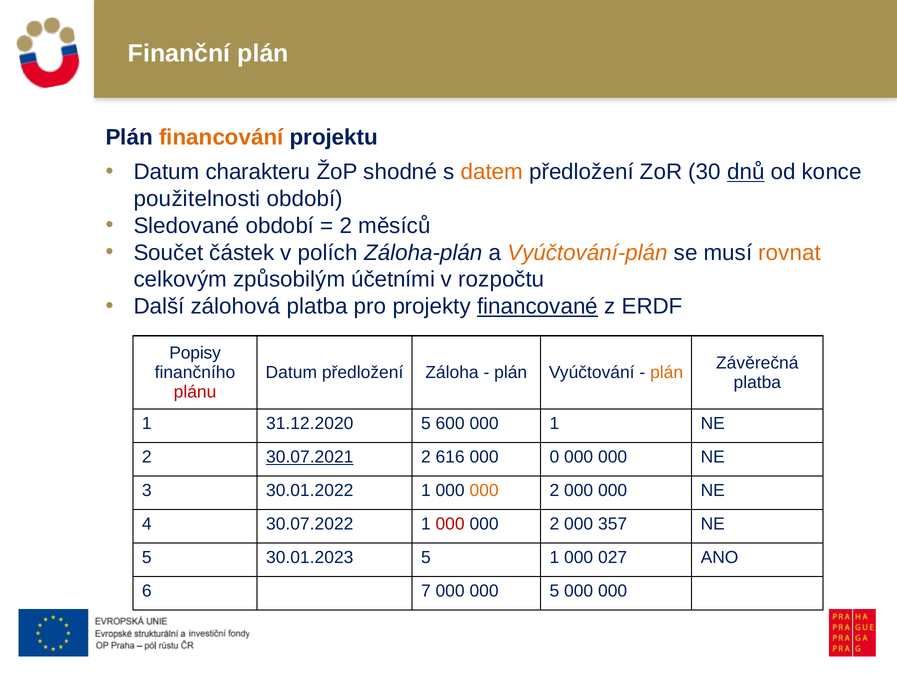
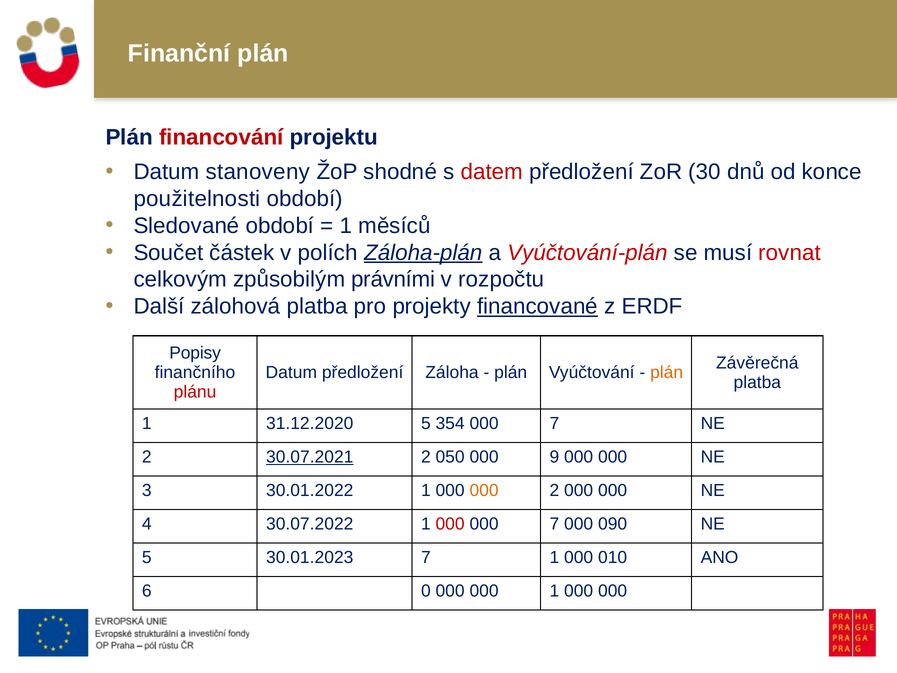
financování colour: orange -> red
charakteru: charakteru -> stanoveny
datem colour: orange -> red
dnů underline: present -> none
2 at (346, 226): 2 -> 1
Záloha-plán underline: none -> present
Vyúčtování-plán colour: orange -> red
rovnat colour: orange -> red
účetními: účetními -> právními
600: 600 -> 354
1 at (554, 423): 1 -> 7
616: 616 -> 050
0: 0 -> 9
2 at (554, 524): 2 -> 7
357: 357 -> 090
30.01.2023 5: 5 -> 7
027: 027 -> 010
7: 7 -> 0
000 5: 5 -> 1
